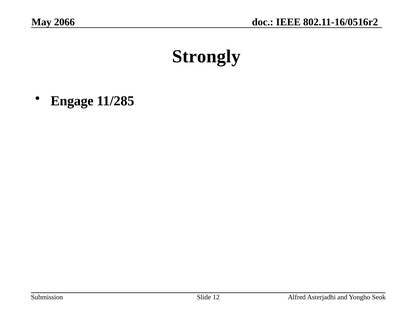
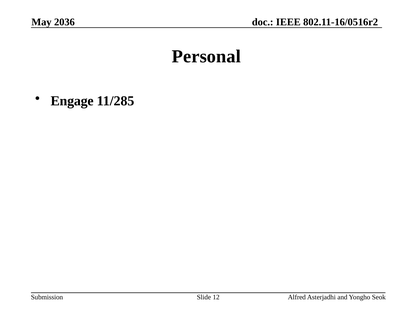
2066: 2066 -> 2036
Strongly: Strongly -> Personal
